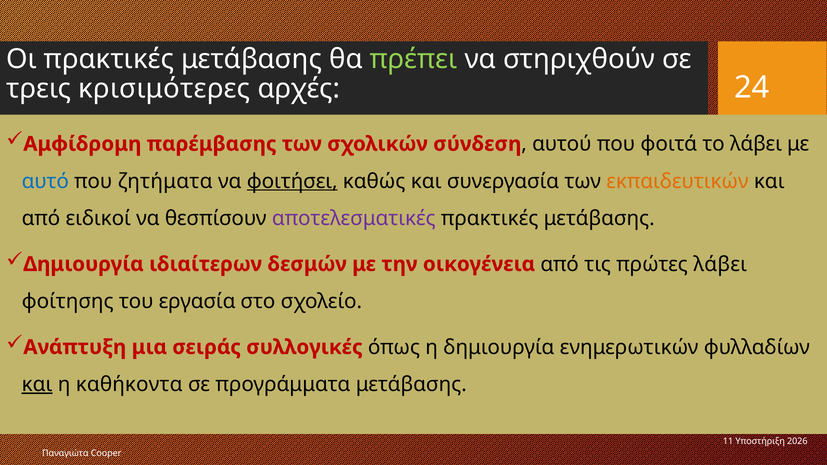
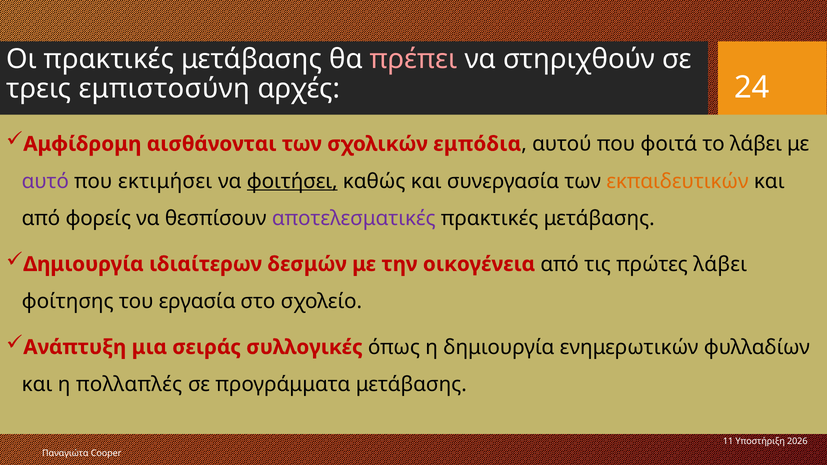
πρέπει colour: light green -> pink
κρισιμότερες: κρισιμότερες -> εμπιστοσύνη
παρέμβασης: παρέμβασης -> αισθάνονται
σύνδεση: σύνδεση -> εμπόδια
αυτό colour: blue -> purple
ζητήματα: ζητήματα -> εκτιμήσει
ειδικοί: ειδικοί -> φορείς
και at (37, 385) underline: present -> none
καθήκοντα: καθήκοντα -> πολλαπλές
